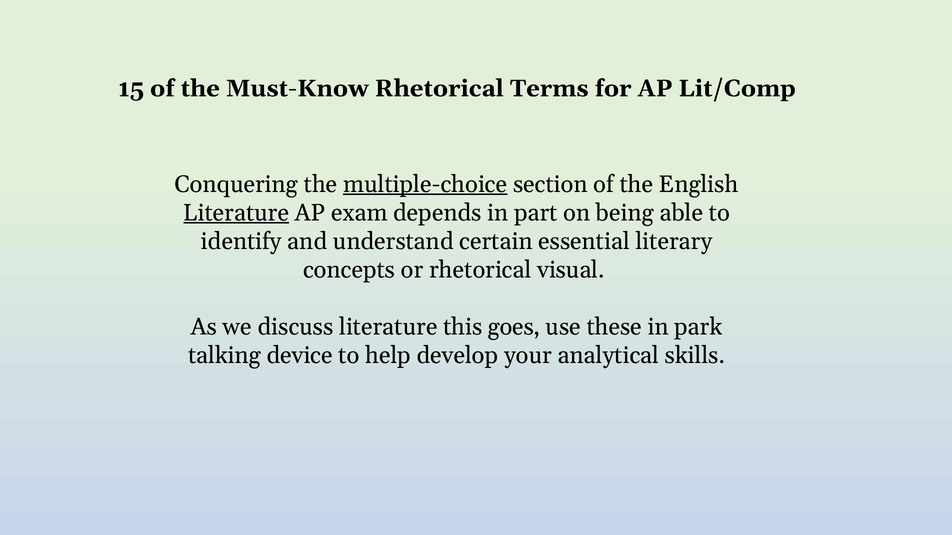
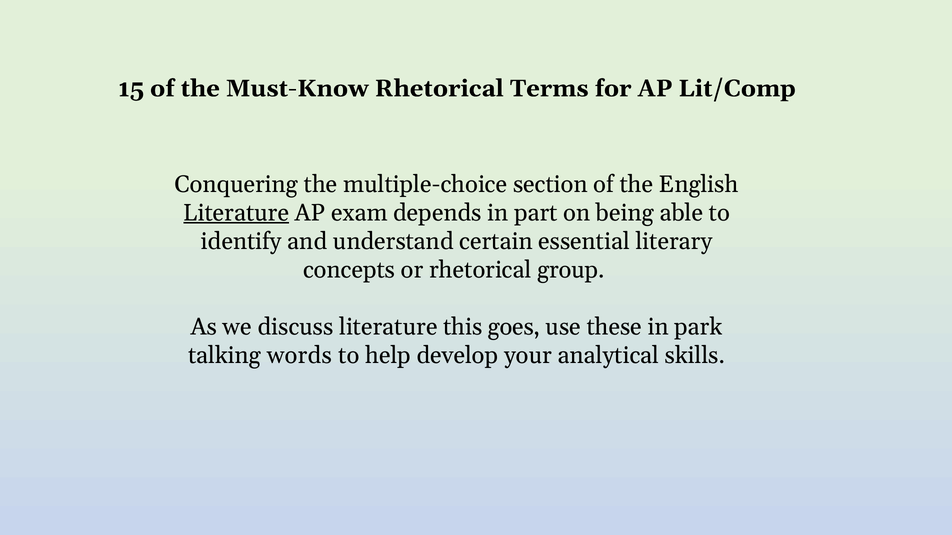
multiple-choice underline: present -> none
visual: visual -> group
device: device -> words
